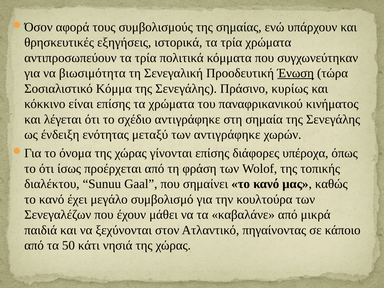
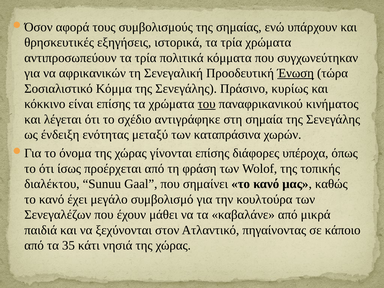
βιωσιμότητα: βιωσιμότητα -> αφρικανικών
του underline: none -> present
των αντιγράφηκε: αντιγράφηκε -> καταπράσινα
50: 50 -> 35
